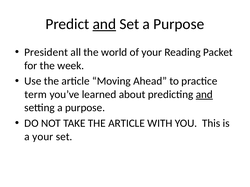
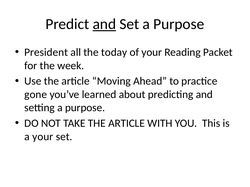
world: world -> today
term: term -> gone
and at (204, 95) underline: present -> none
